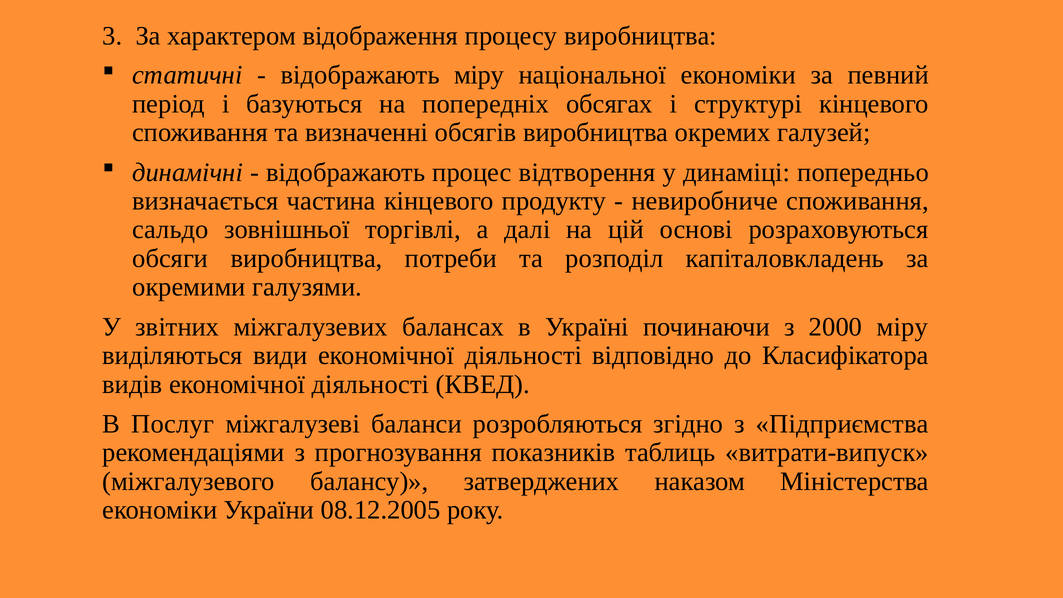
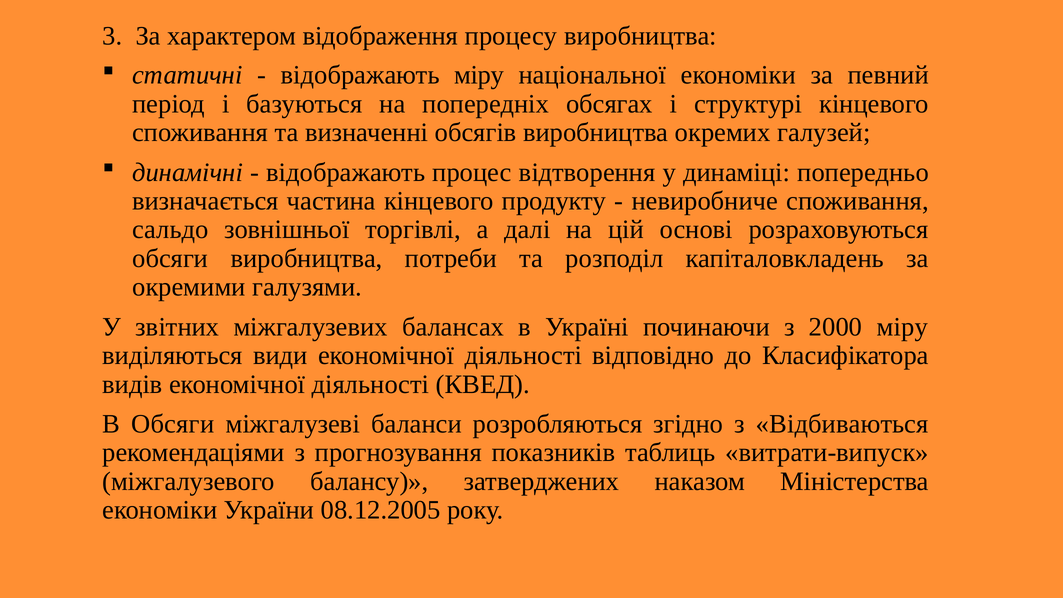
В Послуг: Послуг -> Обсяги
Підприємства: Підприємства -> Відбиваються
